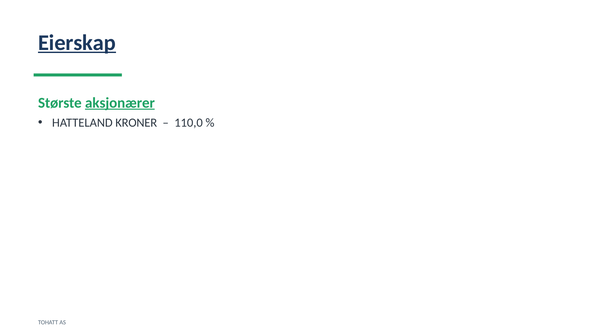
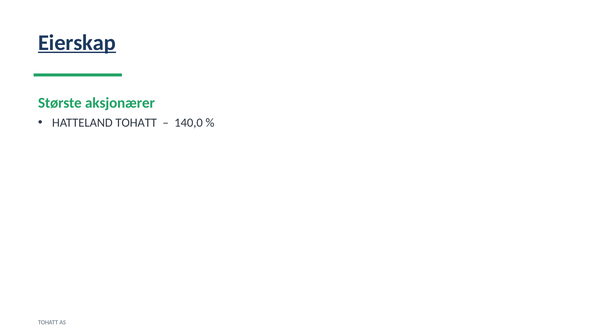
aksjonærer underline: present -> none
HATTELAND KRONER: KRONER -> TOHATT
110,0: 110,0 -> 140,0
